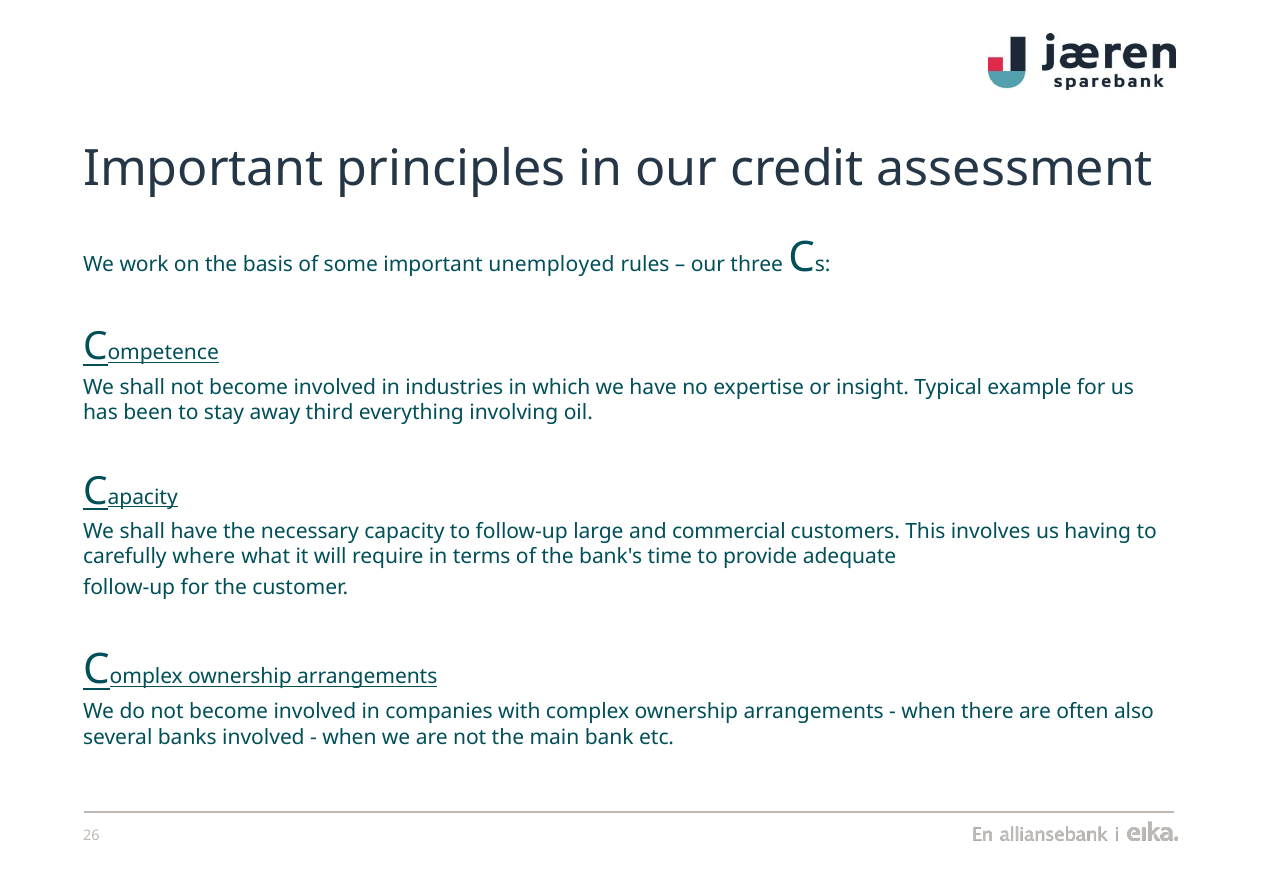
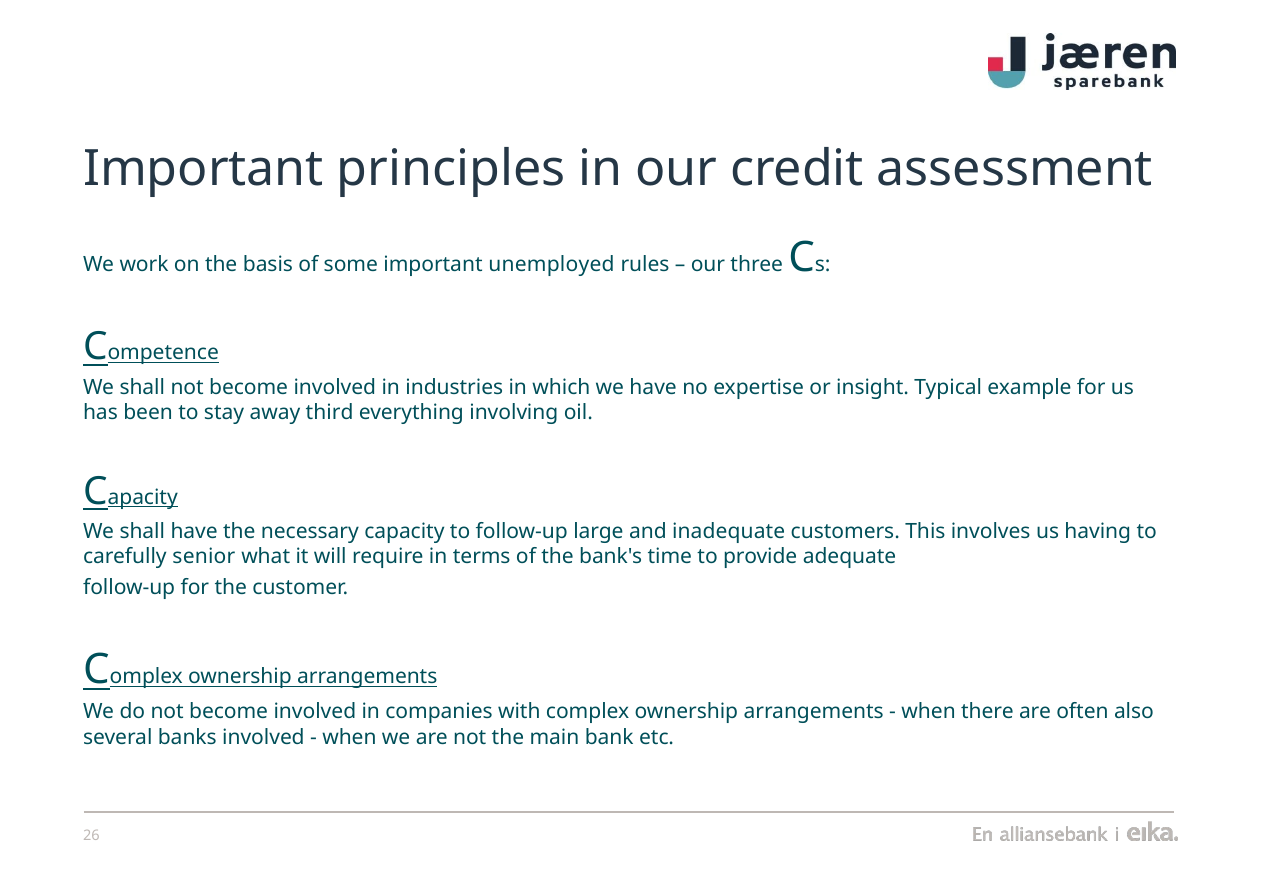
commercial: commercial -> inadequate
where: where -> senior
